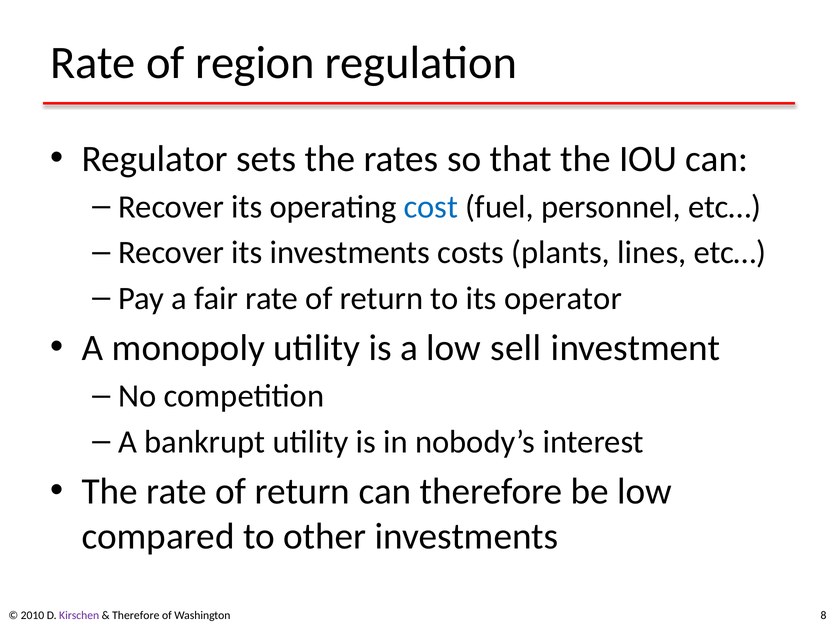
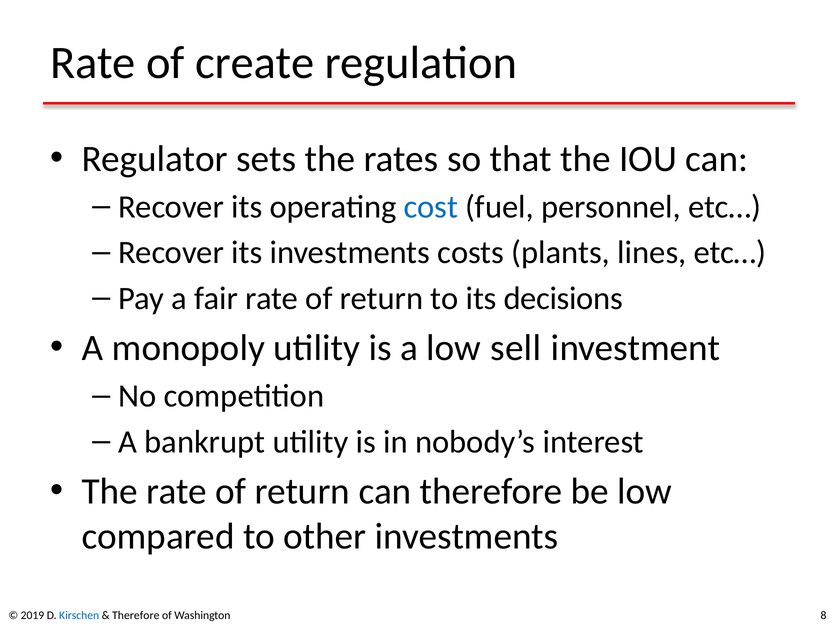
region: region -> create
operator: operator -> decisions
2010: 2010 -> 2019
Kirschen colour: purple -> blue
